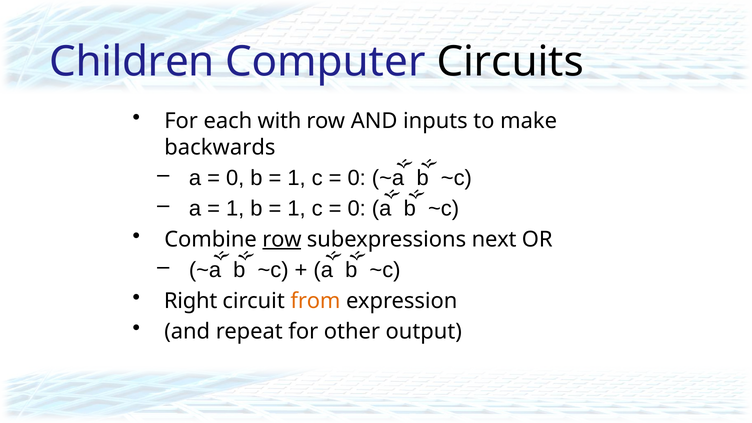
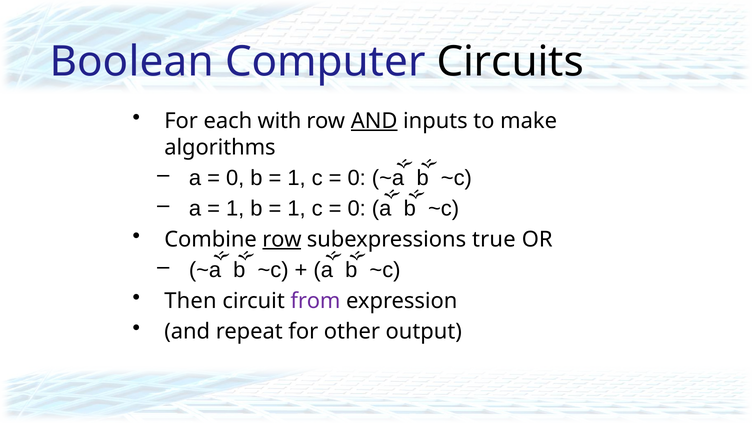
Children: Children -> Boolean
AND at (374, 121) underline: none -> present
backwards: backwards -> algorithms
next: next -> true
Right: Right -> Then
from colour: orange -> purple
